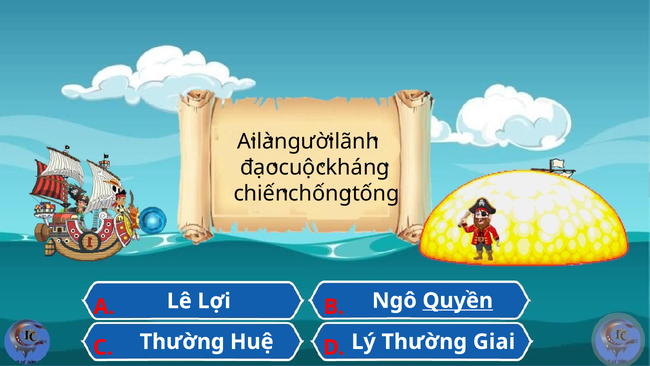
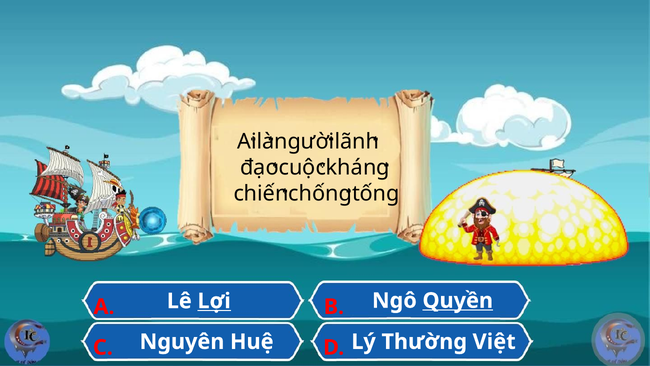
Lợi underline: none -> present
Giai: Giai -> Việt
Thường at (182, 341): Thường -> Nguyên
